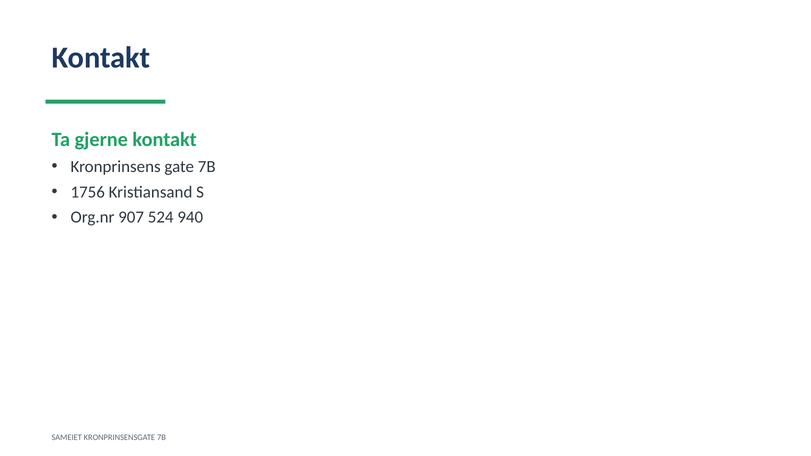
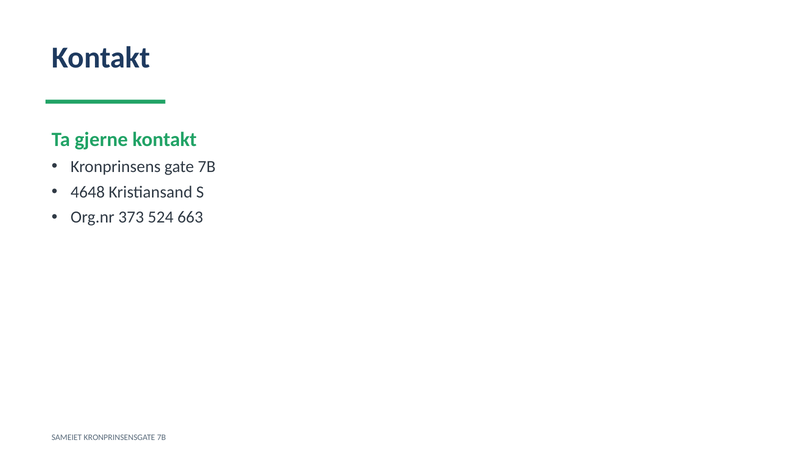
1756: 1756 -> 4648
907: 907 -> 373
940: 940 -> 663
